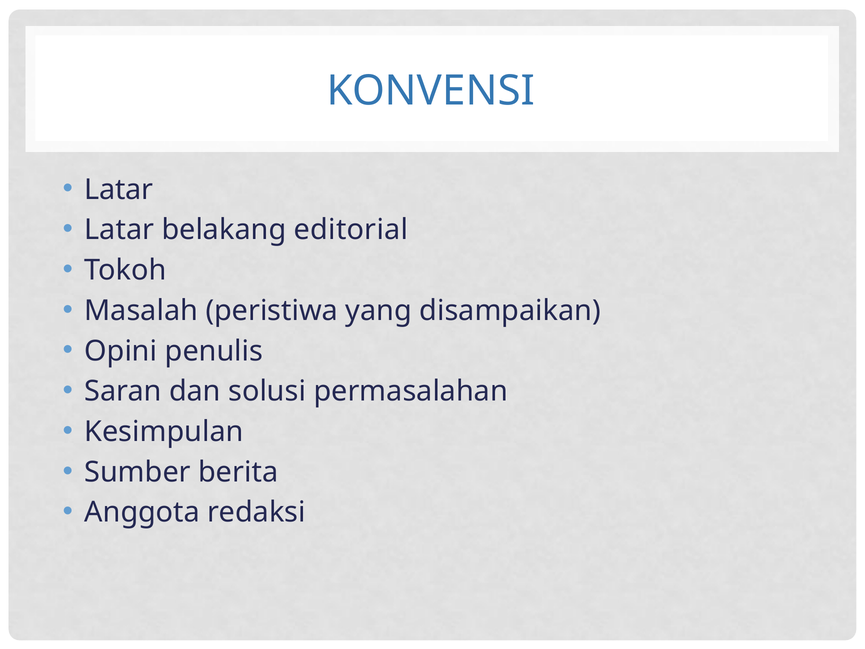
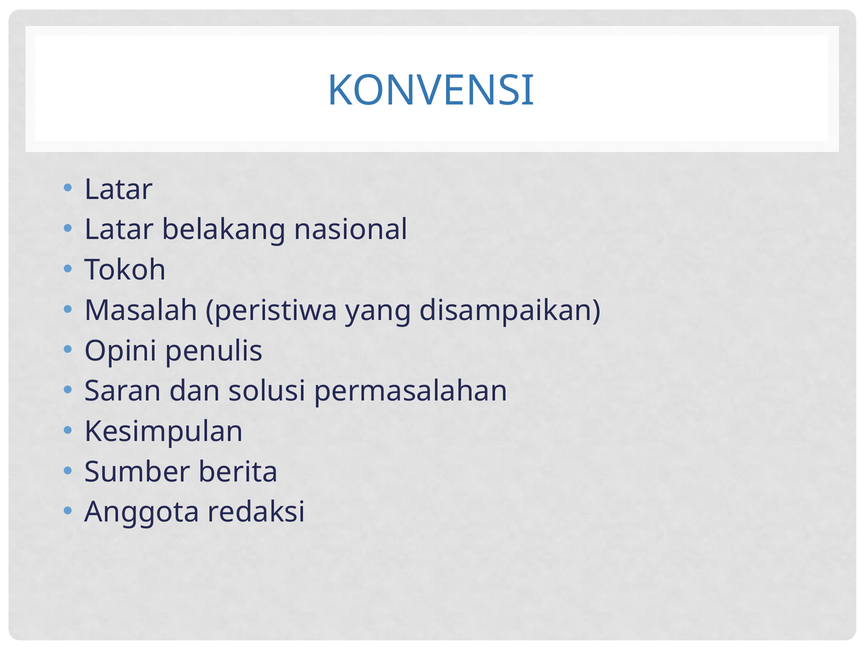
editorial: editorial -> nasional
